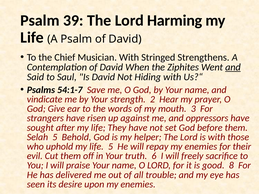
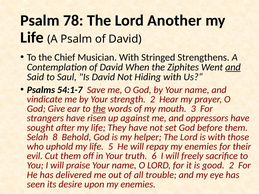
39: 39 -> 78
Harming: Harming -> Another
the at (99, 109) underline: none -> present
Selah 5: 5 -> 8
good 8: 8 -> 2
